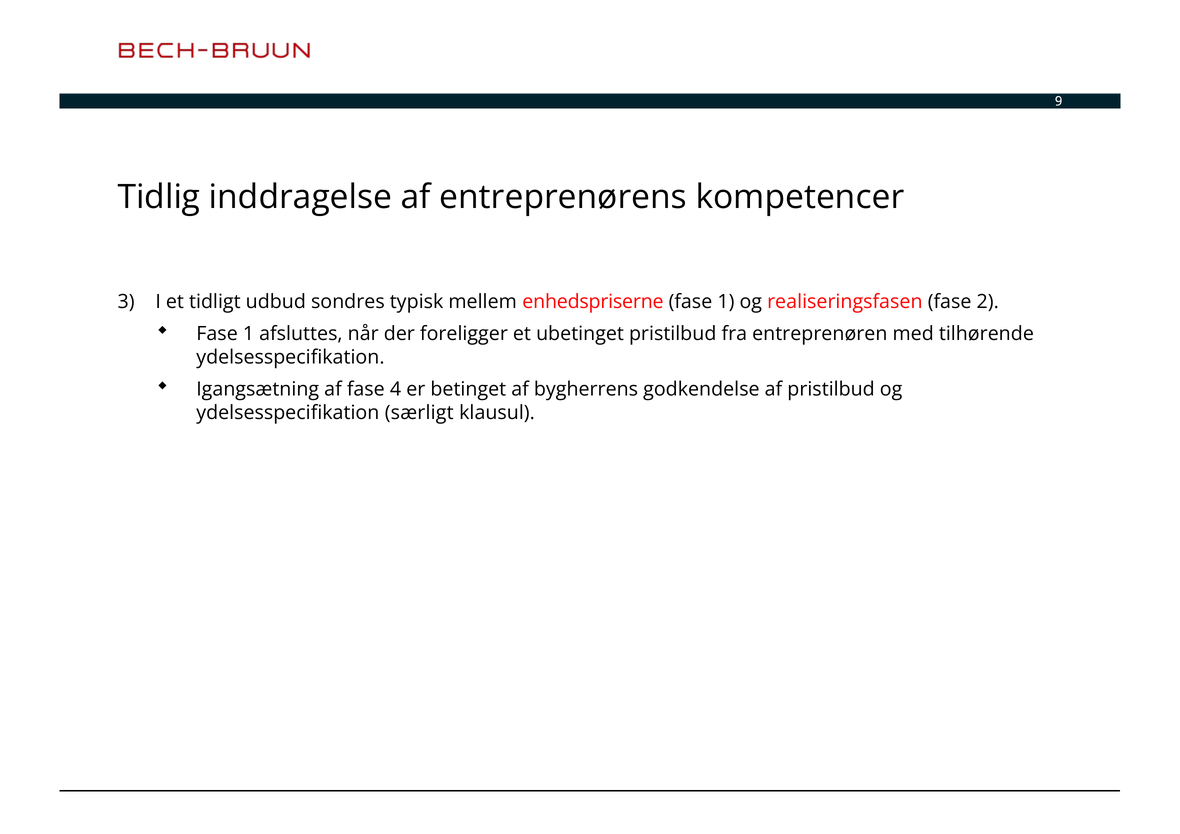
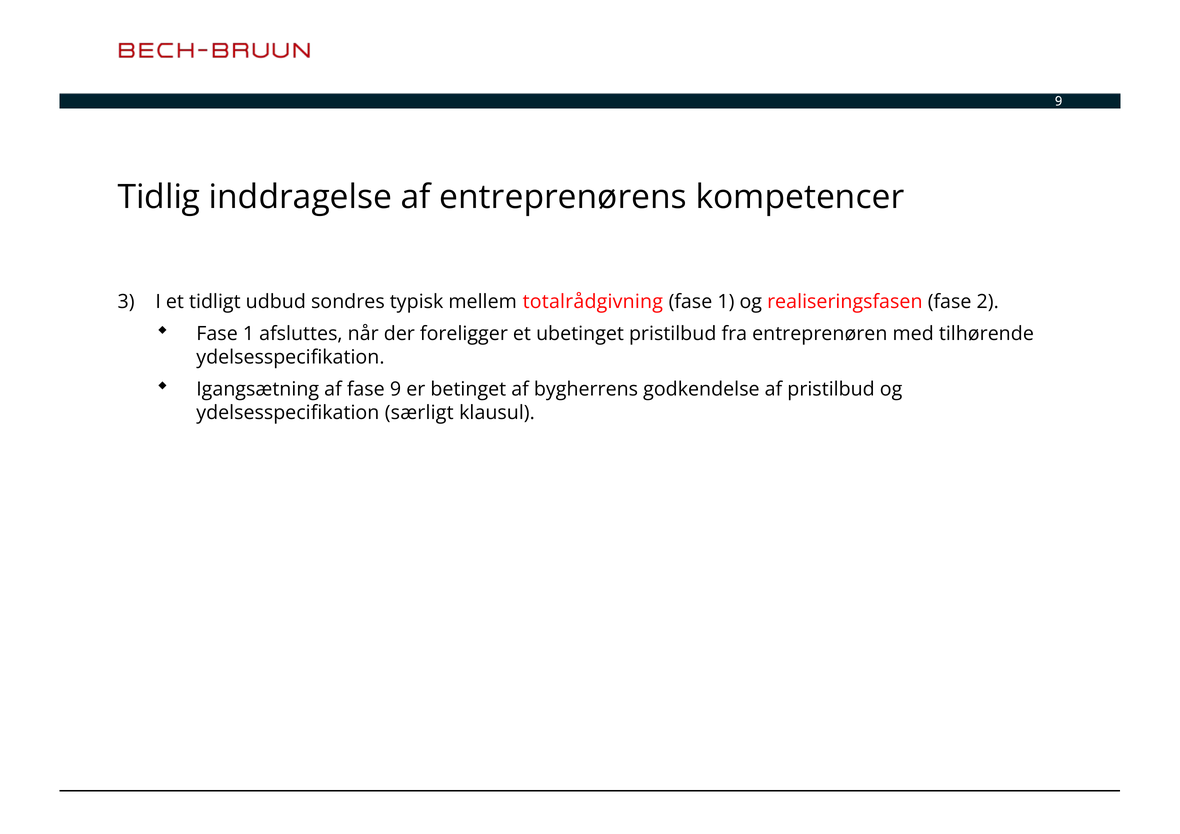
enhedspriserne: enhedspriserne -> totalrådgivning
fase 4: 4 -> 9
